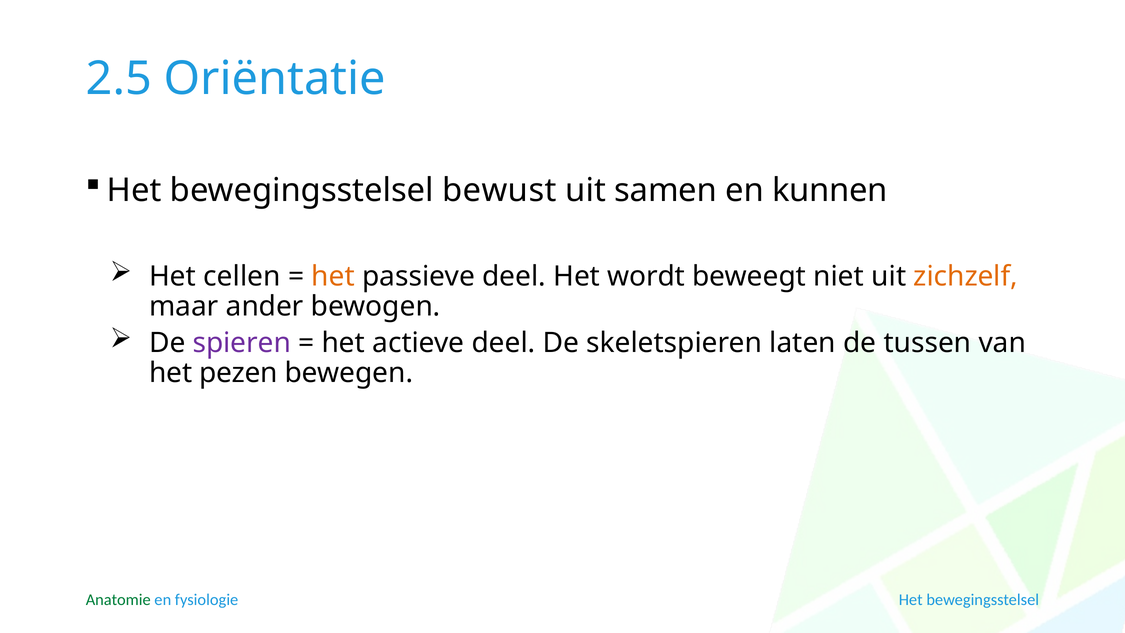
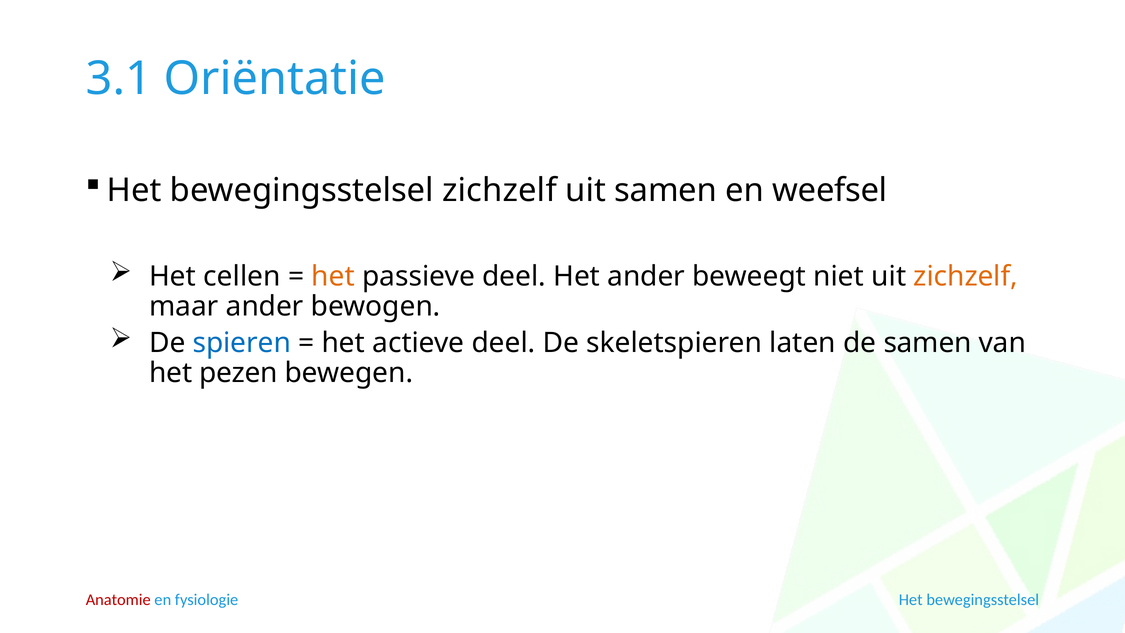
2.5: 2.5 -> 3.1
bewegingsstelsel bewust: bewust -> zichzelf
kunnen: kunnen -> weefsel
Het wordt: wordt -> ander
spieren colour: purple -> blue
de tussen: tussen -> samen
Anatomie colour: green -> red
